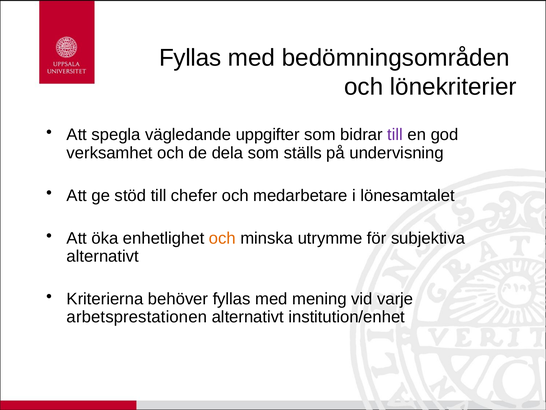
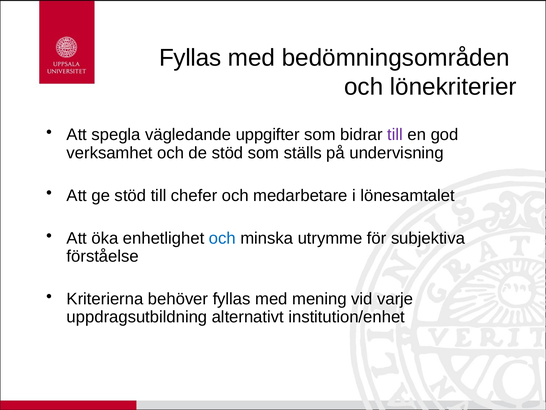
de dela: dela -> stöd
och at (222, 238) colour: orange -> blue
alternativt at (103, 256): alternativt -> förståelse
arbetsprestationen: arbetsprestationen -> uppdragsutbildning
